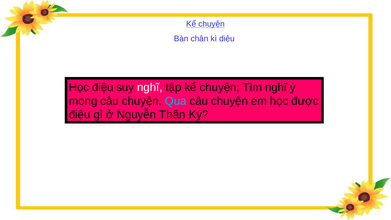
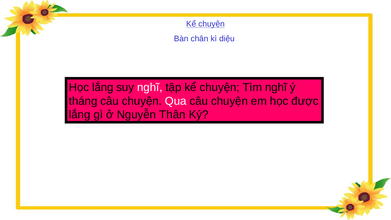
Học điệu: điệu -> lắng
mong: mong -> tháng
Qua colour: light blue -> white
điệu at (80, 115): điệu -> lắng
